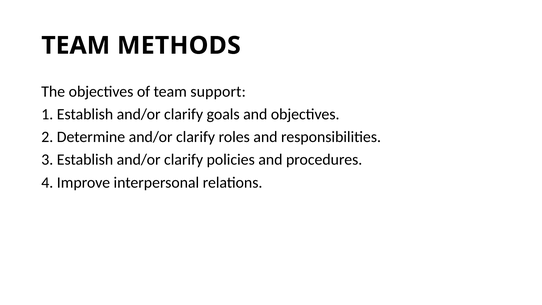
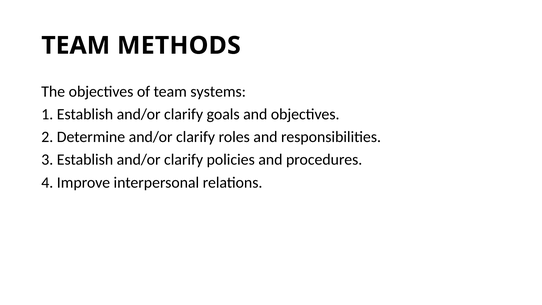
support: support -> systems
